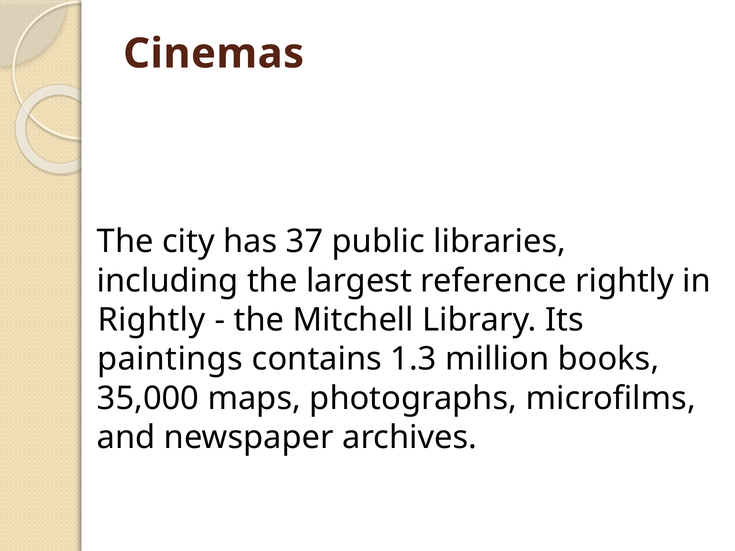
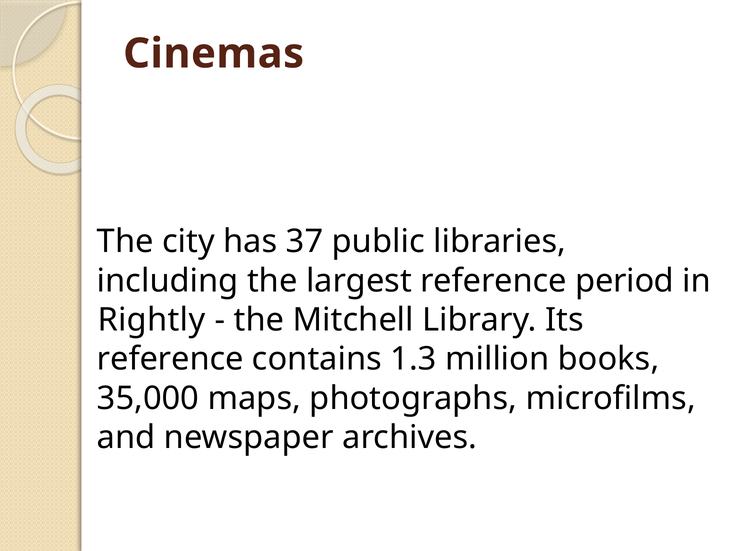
reference rightly: rightly -> period
paintings at (170, 359): paintings -> reference
